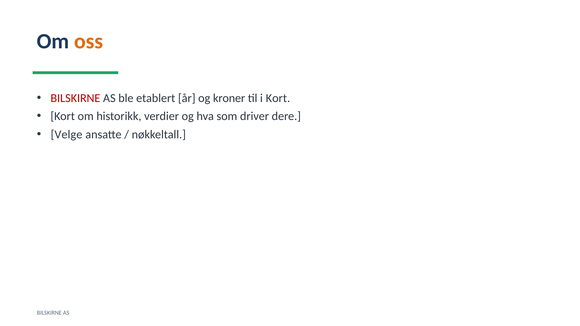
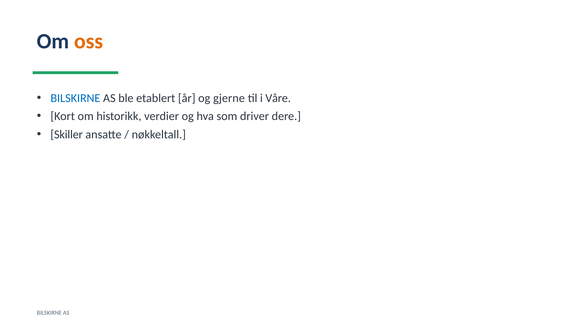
BILSKIRNE at (75, 98) colour: red -> blue
kroner: kroner -> gjerne
i Kort: Kort -> Våre
Velge: Velge -> Skiller
